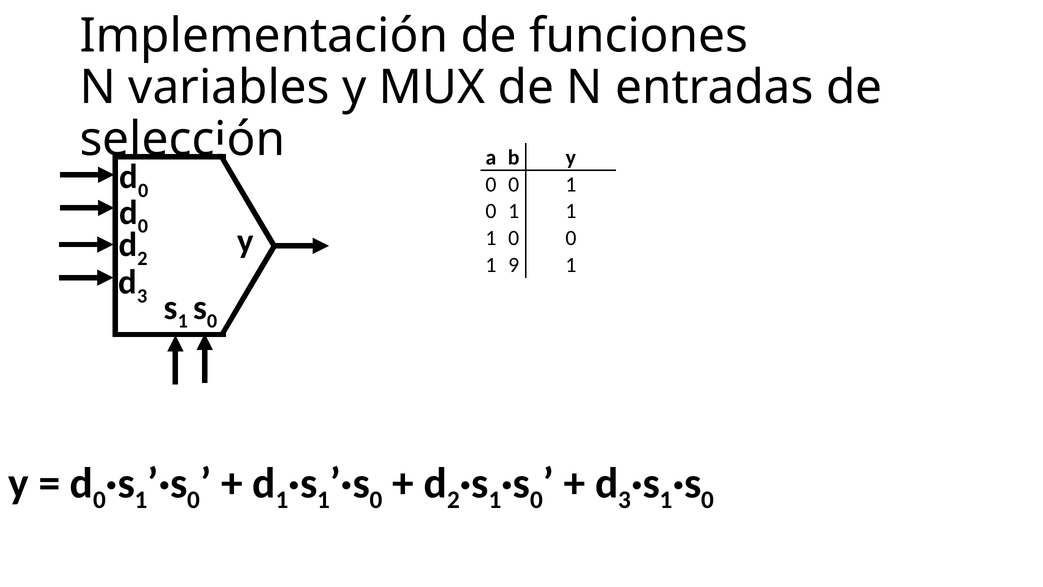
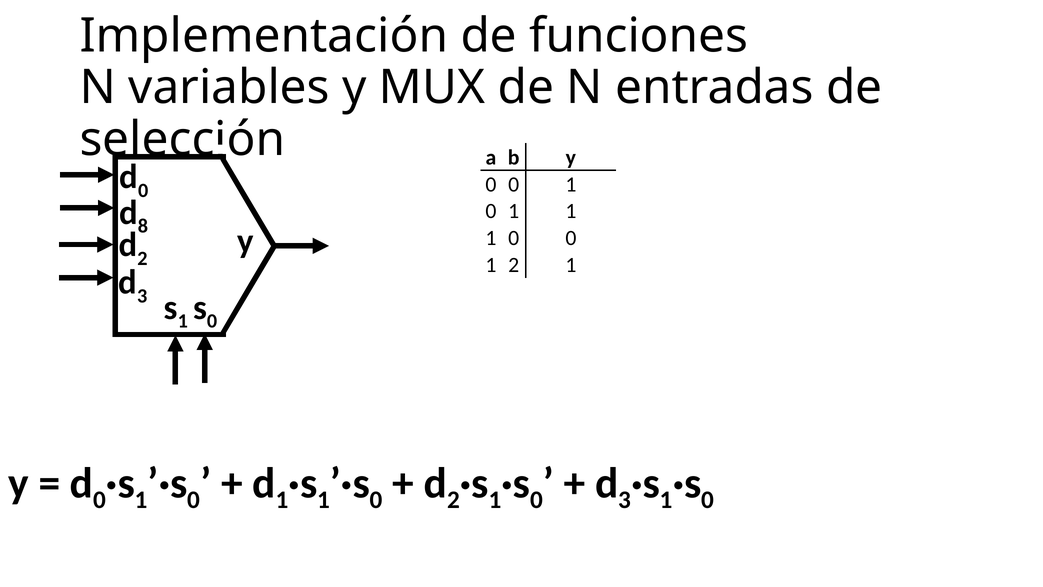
0 at (143, 226): 0 -> 8
1 9: 9 -> 2
